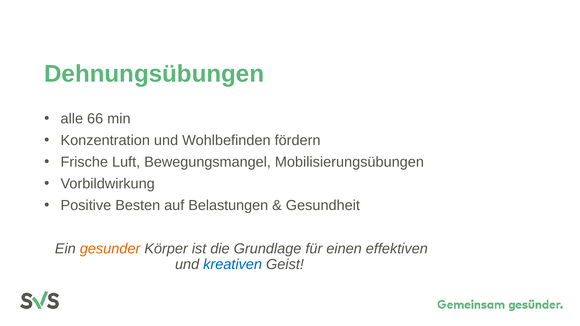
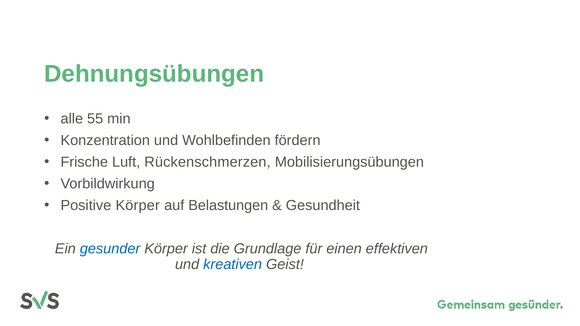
66: 66 -> 55
Bewegungsmangel: Bewegungsmangel -> Rückenschmerzen
Positive Besten: Besten -> Körper
gesunder colour: orange -> blue
